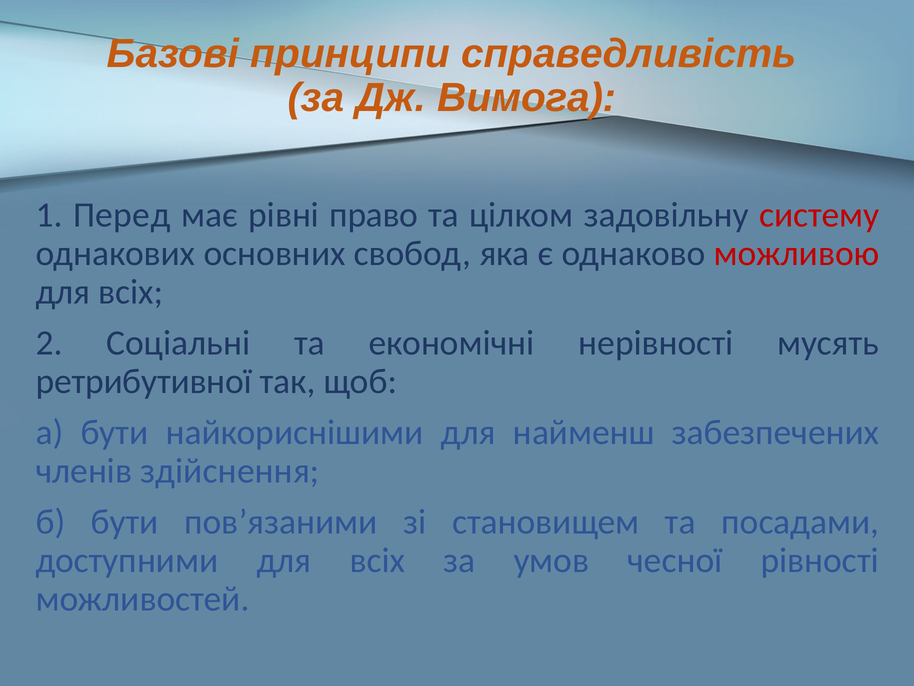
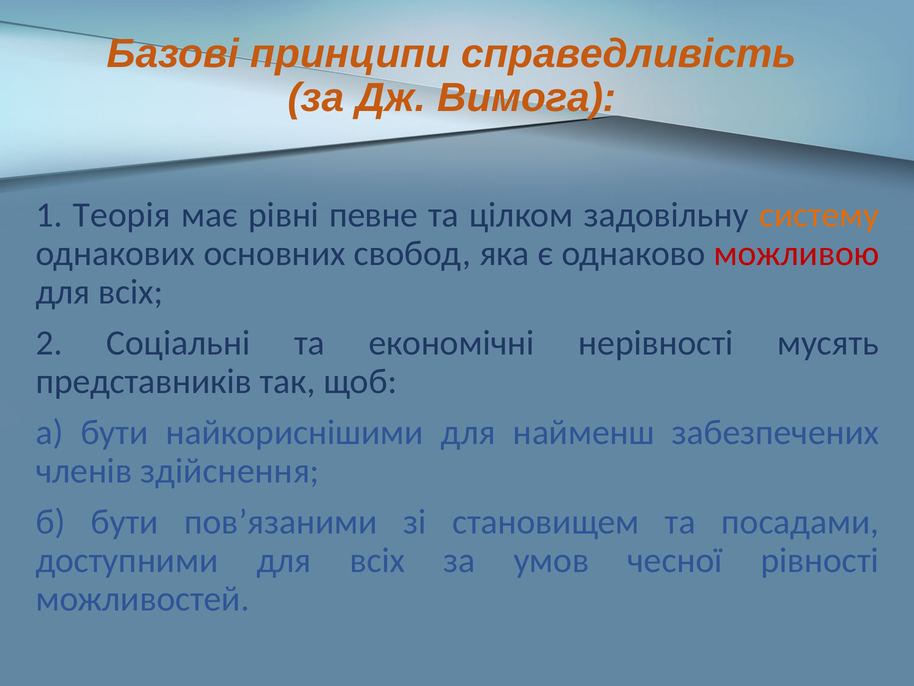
Перед: Перед -> Теорія
право: право -> певне
систему colour: red -> orange
ретрибутивної: ретрибутивної -> представників
